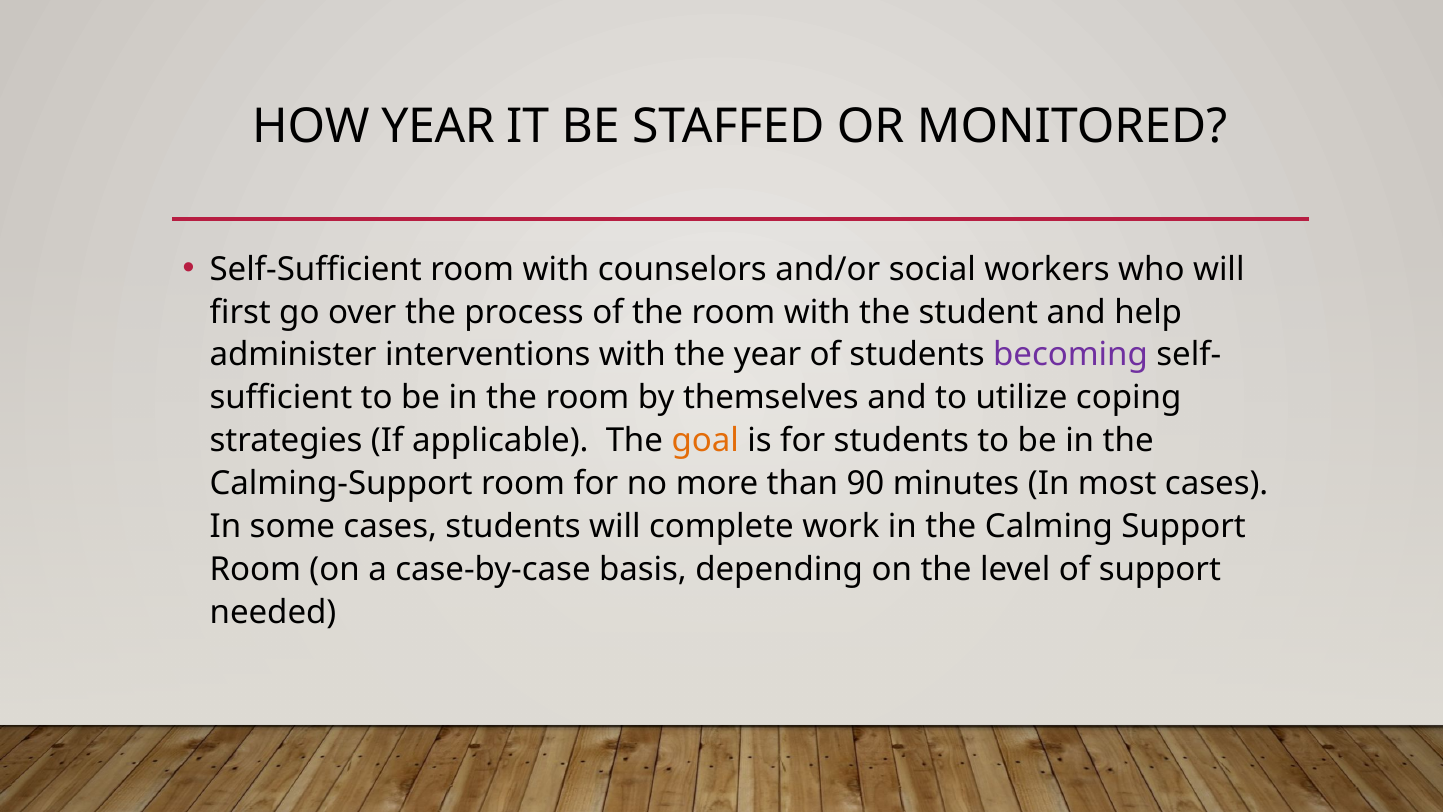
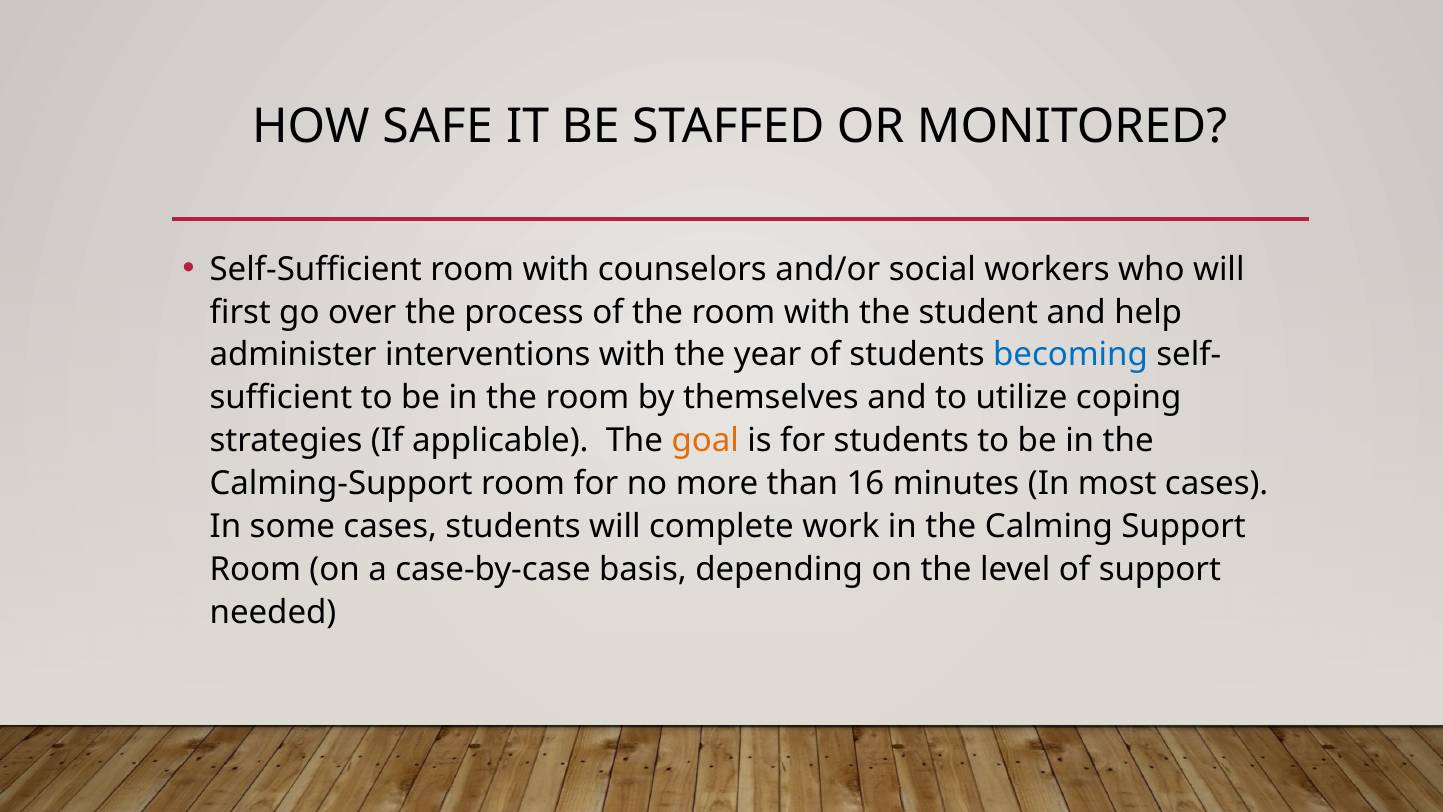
HOW YEAR: YEAR -> SAFE
becoming colour: purple -> blue
90: 90 -> 16
